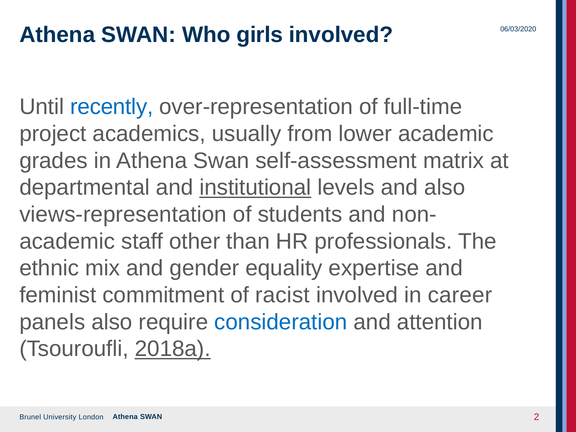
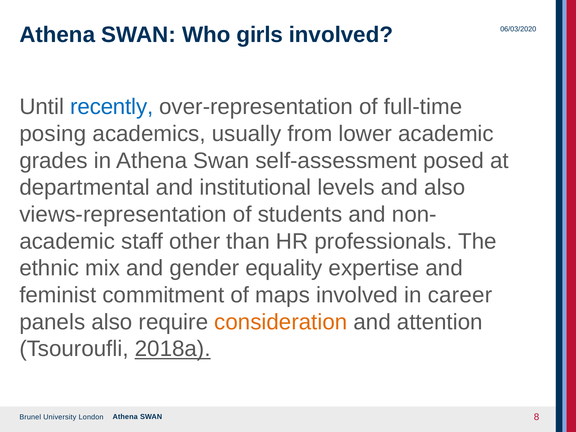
project: project -> posing
matrix: matrix -> posed
institutional underline: present -> none
racist: racist -> maps
consideration colour: blue -> orange
2: 2 -> 8
